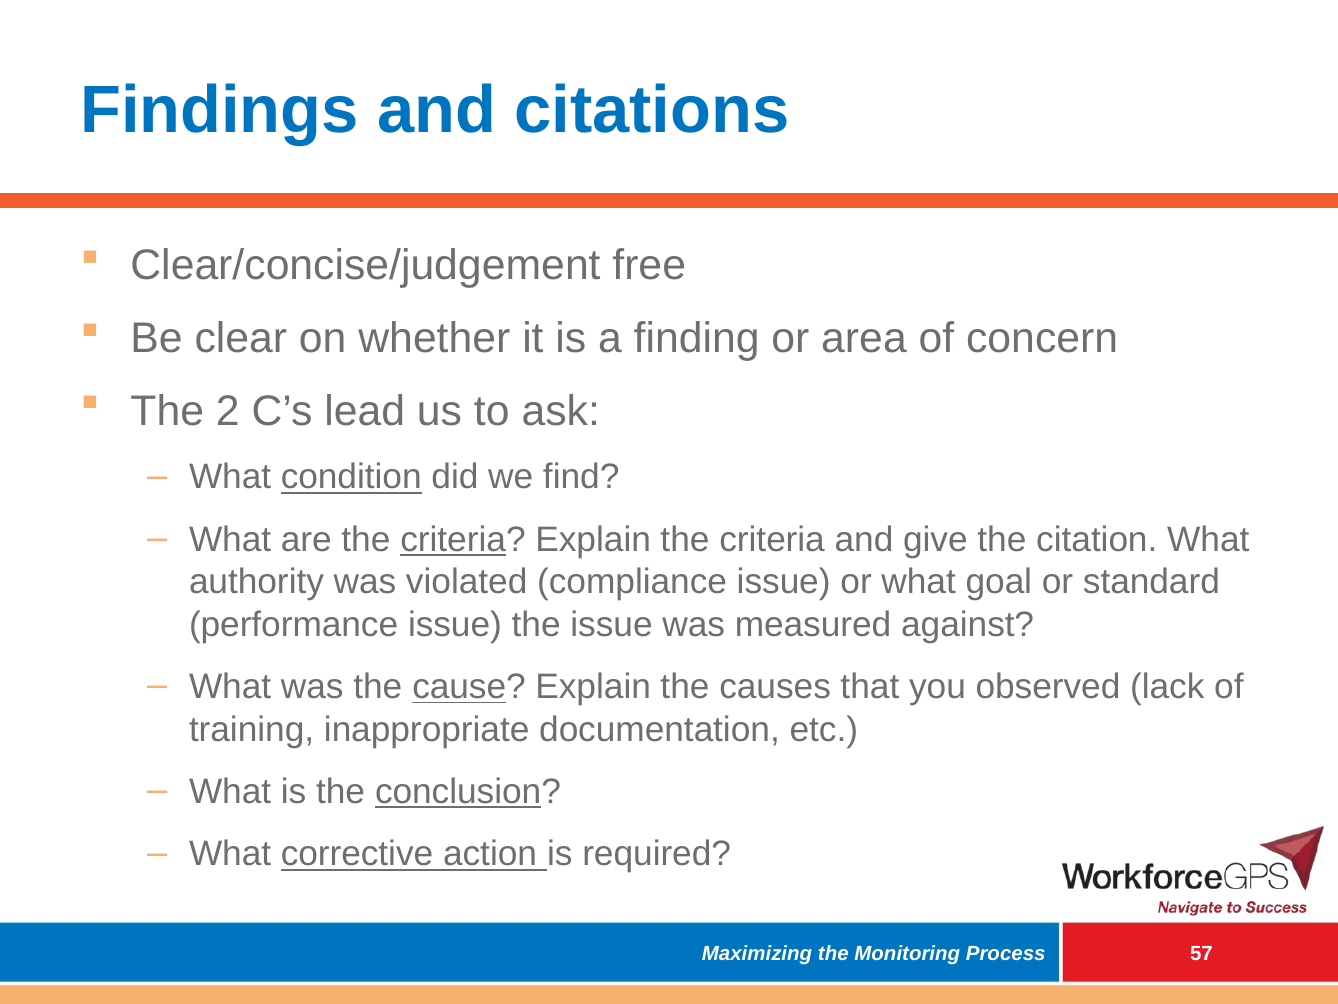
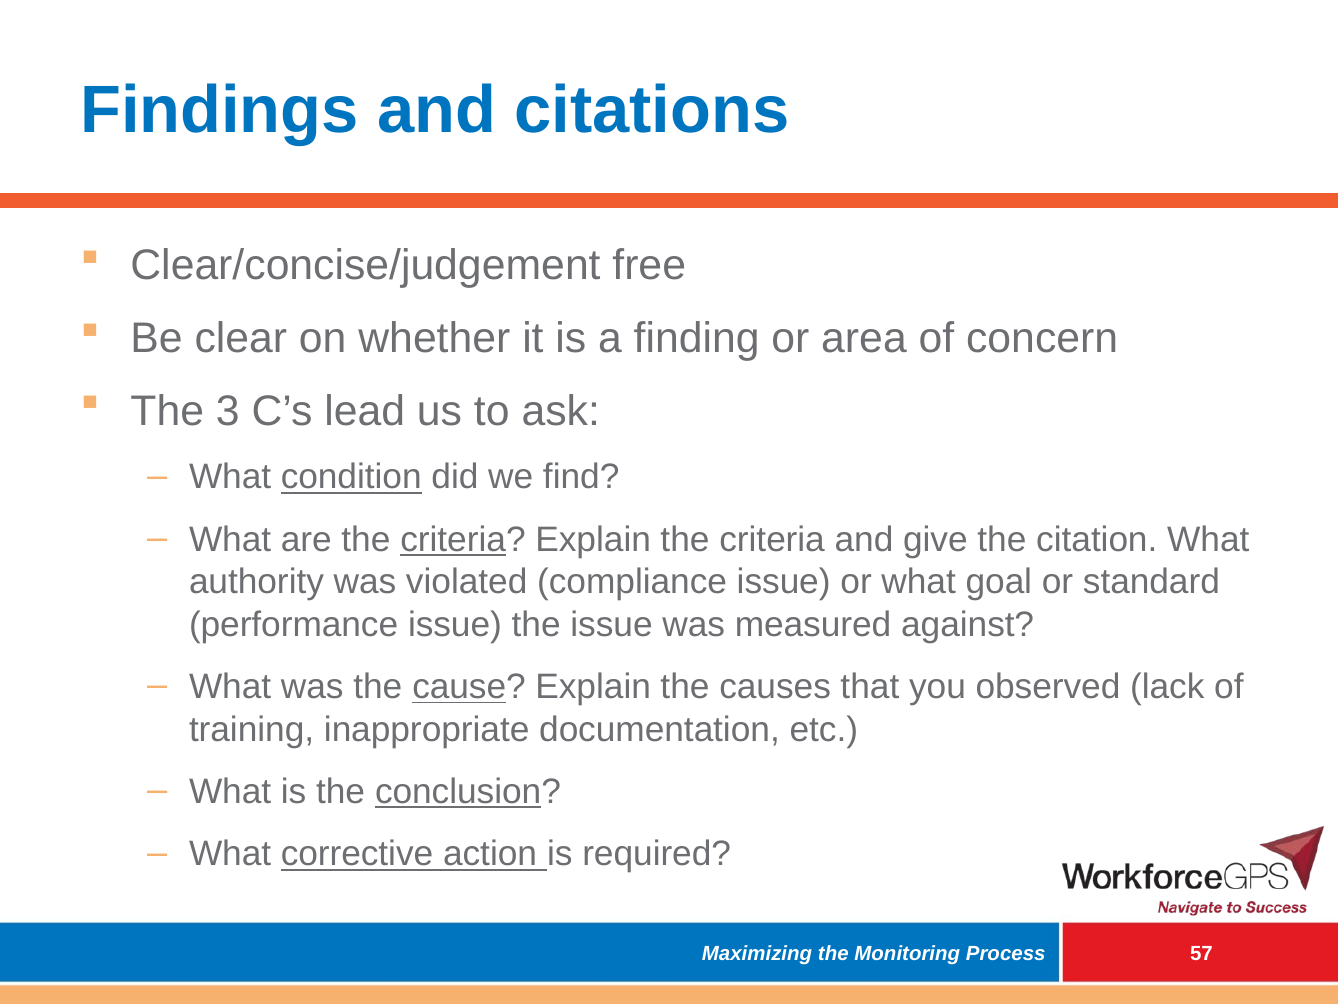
2: 2 -> 3
